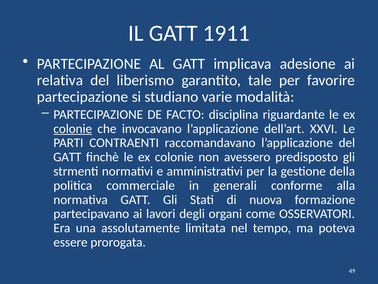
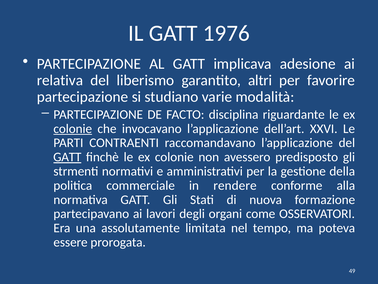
1911: 1911 -> 1976
tale: tale -> altri
GATT at (67, 157) underline: none -> present
generali: generali -> rendere
